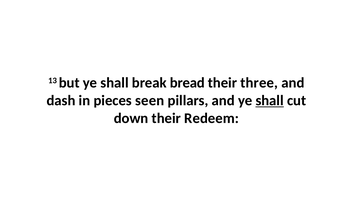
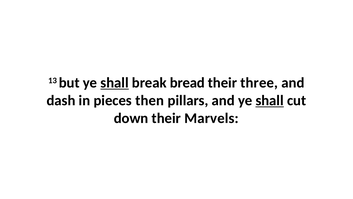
shall at (115, 83) underline: none -> present
seen: seen -> then
Redeem: Redeem -> Marvels
